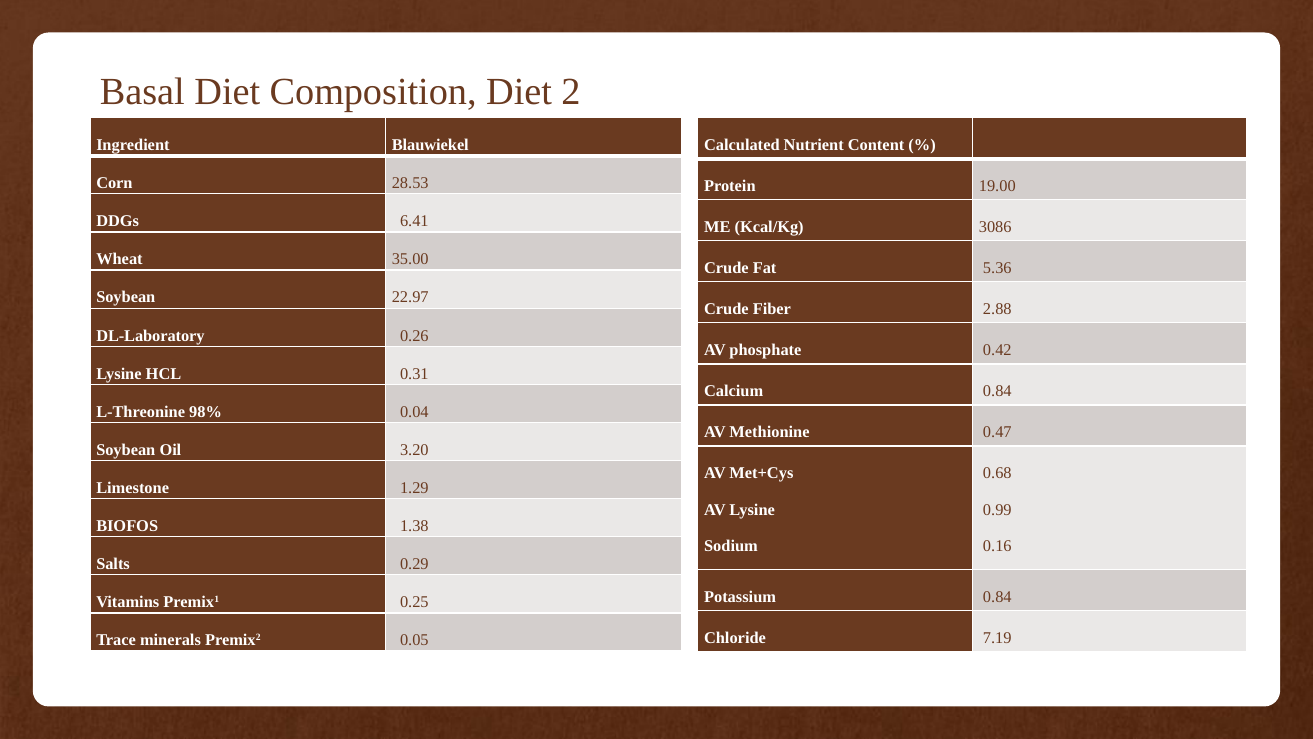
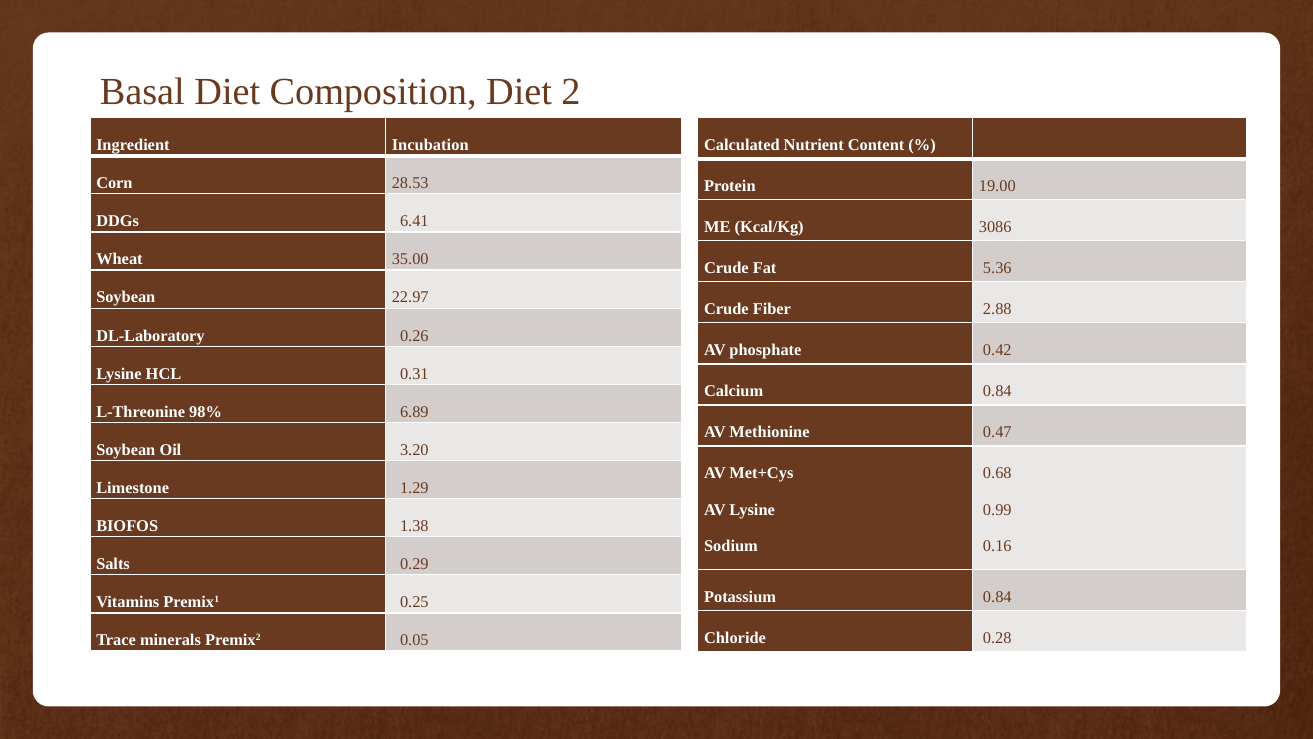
Blauwiekel: Blauwiekel -> Incubation
0.04: 0.04 -> 6.89
7.19: 7.19 -> 0.28
